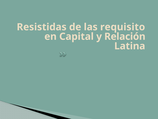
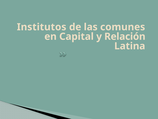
Resistidas: Resistidas -> Institutos
requisito: requisito -> comunes
